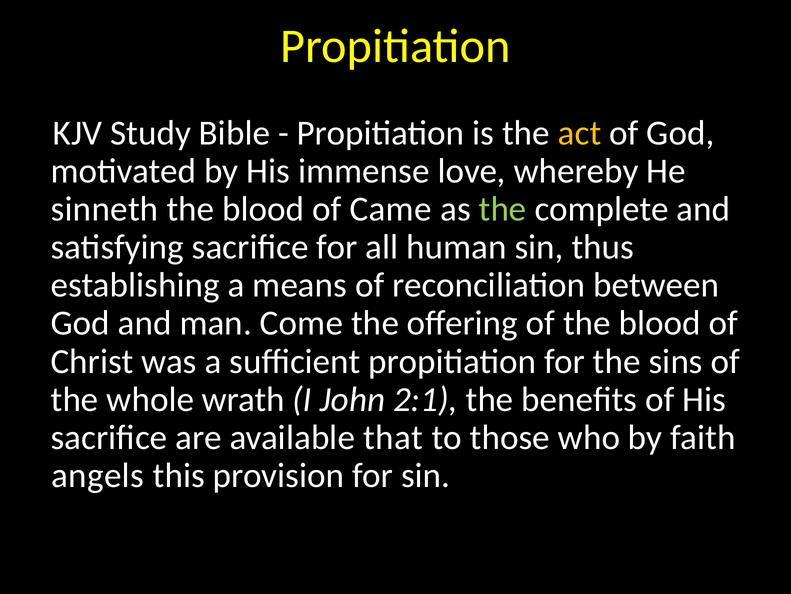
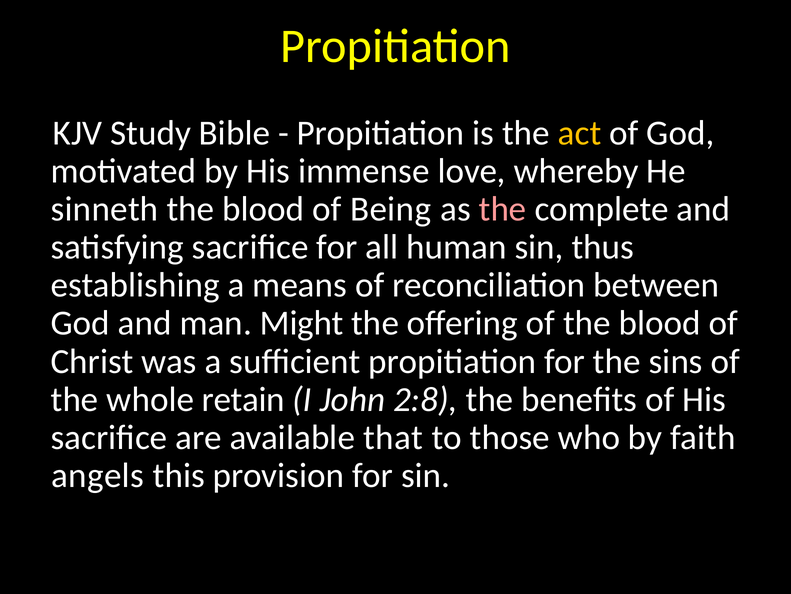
Came: Came -> Being
the at (503, 209) colour: light green -> pink
Come: Come -> Might
wrath: wrath -> retain
2:1: 2:1 -> 2:8
